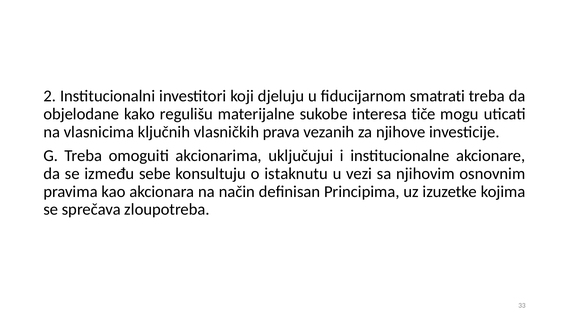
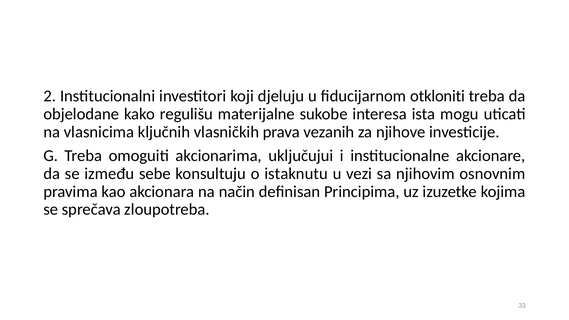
smatrati: smatrati -> otkloniti
tiče: tiče -> ista
